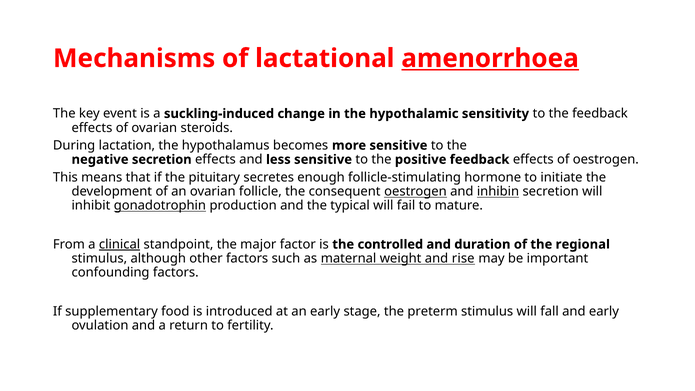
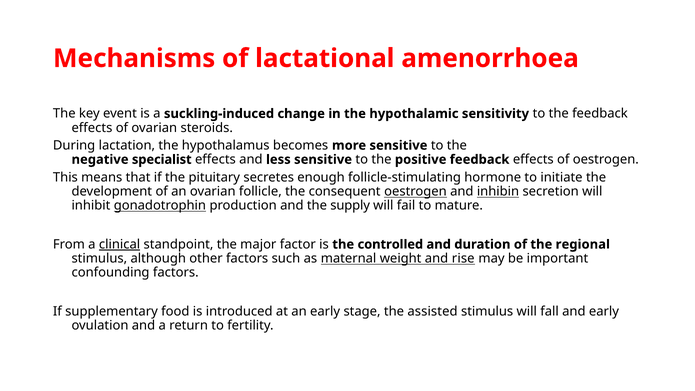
amenorrhoea underline: present -> none
negative secretion: secretion -> specialist
typical: typical -> supply
preterm: preterm -> assisted
